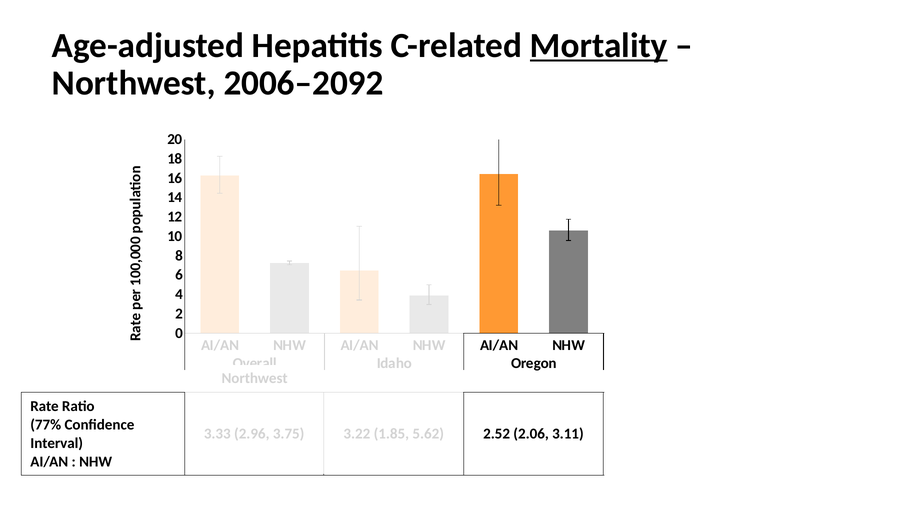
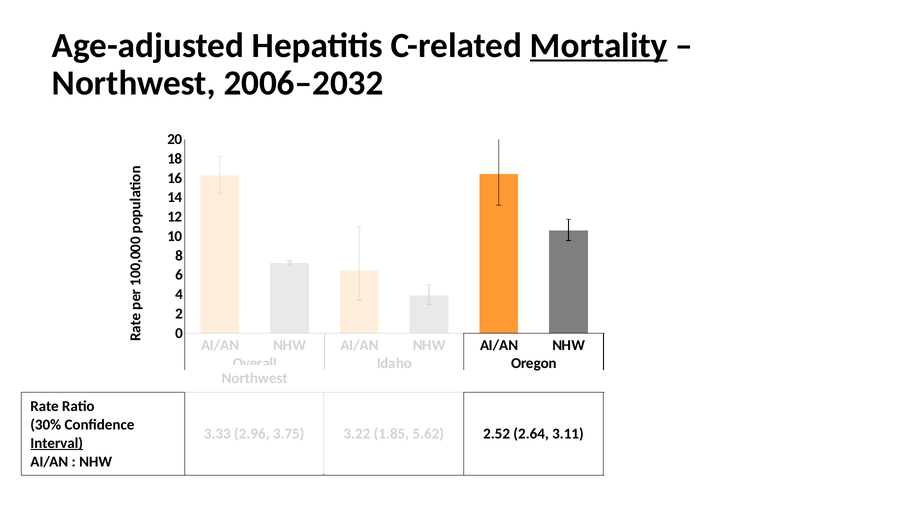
2006–2092: 2006–2092 -> 2006–2032
77%: 77% -> 30%
2.06: 2.06 -> 2.64
Interval underline: none -> present
